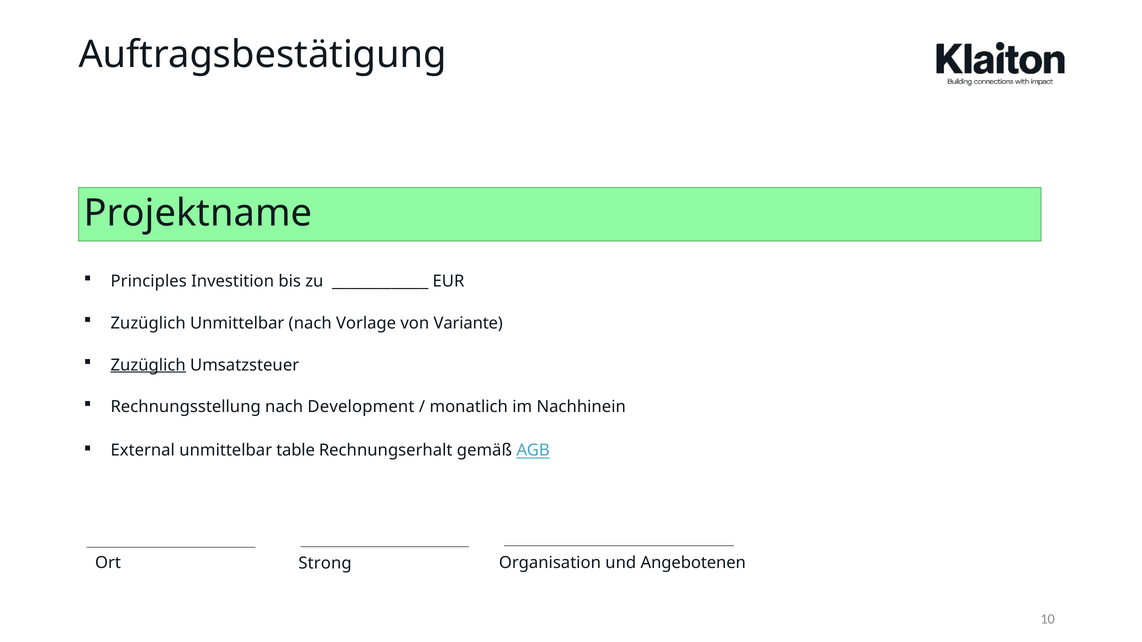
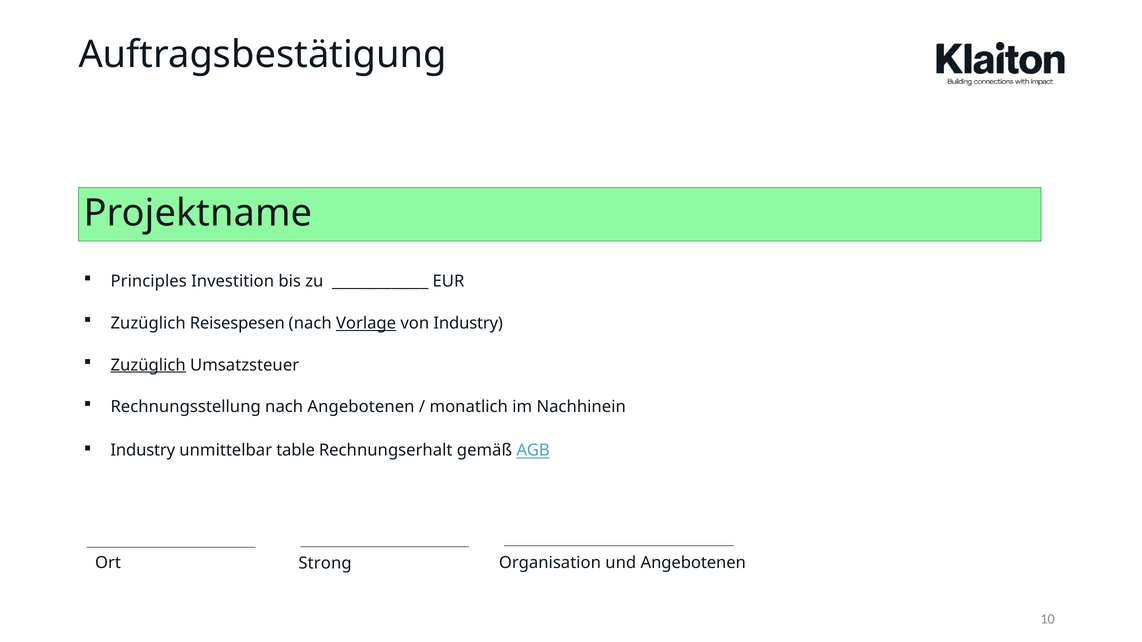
Zuzüglich Unmittelbar: Unmittelbar -> Reisespesen
Vorlage underline: none -> present
von Variante: Variante -> Industry
nach Development: Development -> Angebotenen
External at (143, 450): External -> Industry
